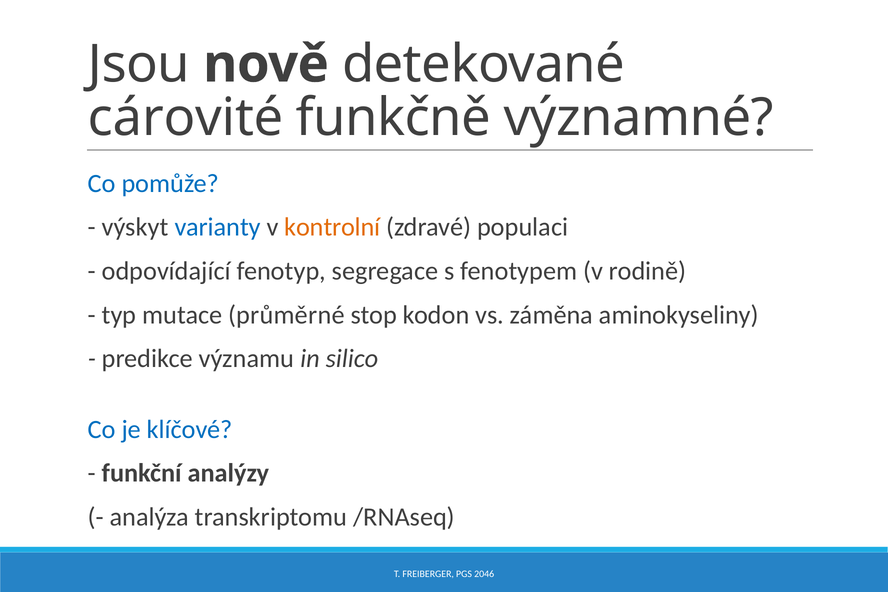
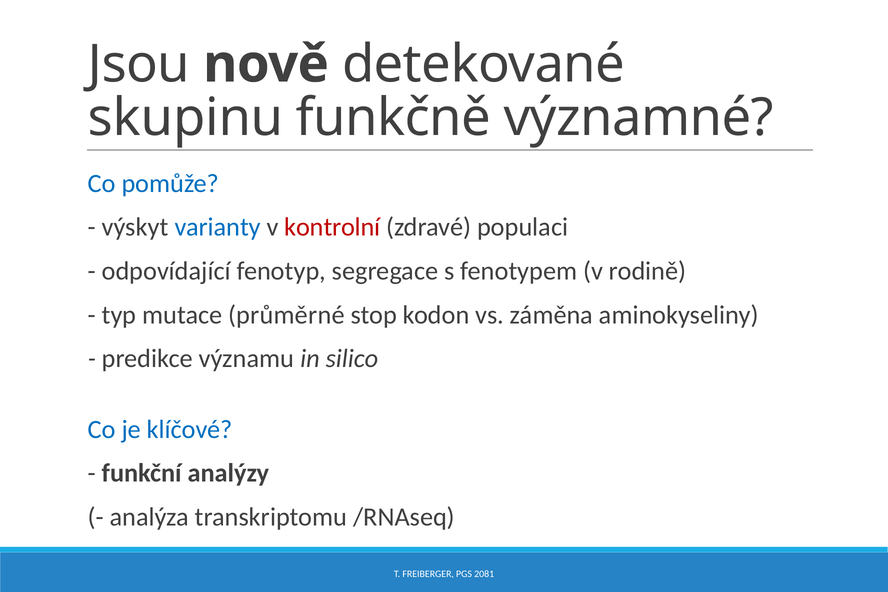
cárovité: cárovité -> skupinu
kontrolní colour: orange -> red
2046: 2046 -> 2081
